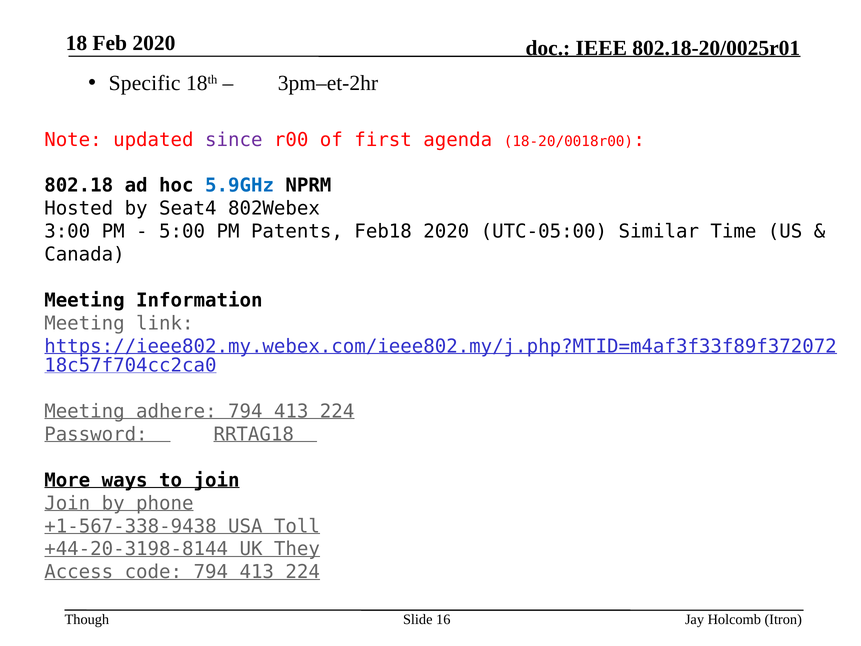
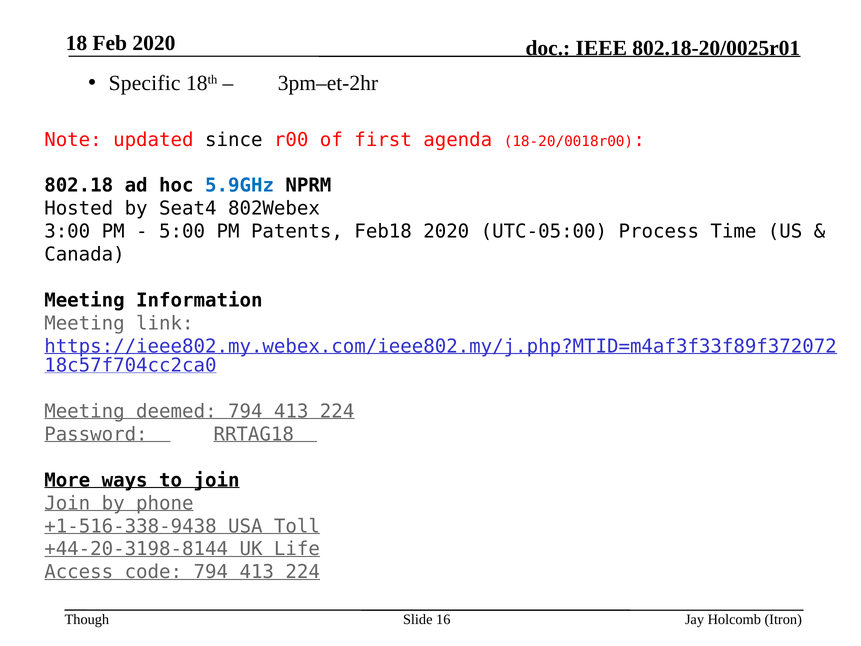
since colour: purple -> black
Similar: Similar -> Process
adhere: adhere -> deemed
+1-567-338-9438: +1-567-338-9438 -> +1-516-338-9438
They: They -> Life
